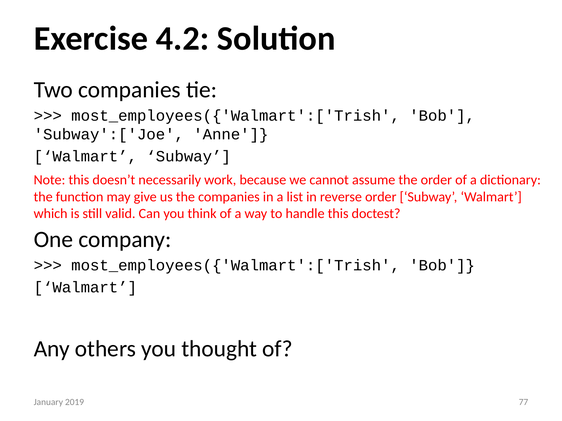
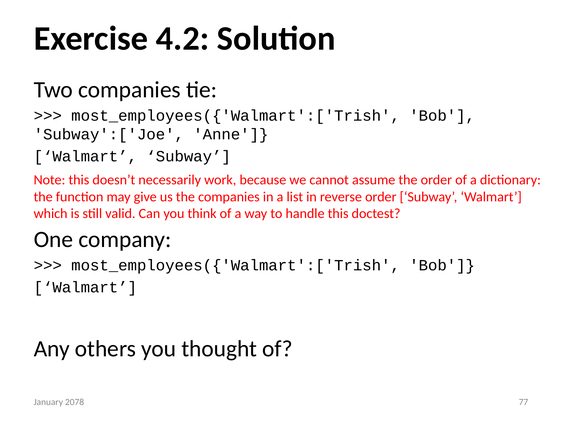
2019: 2019 -> 2078
